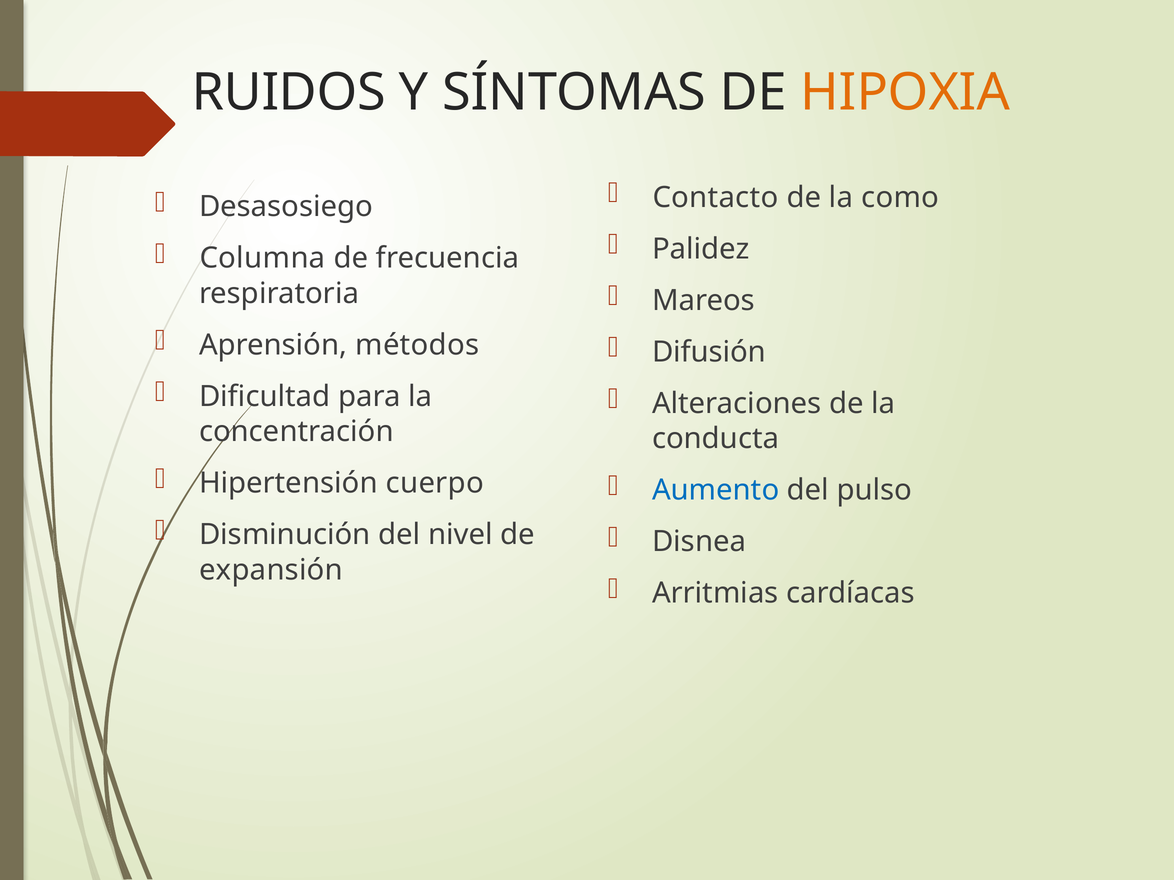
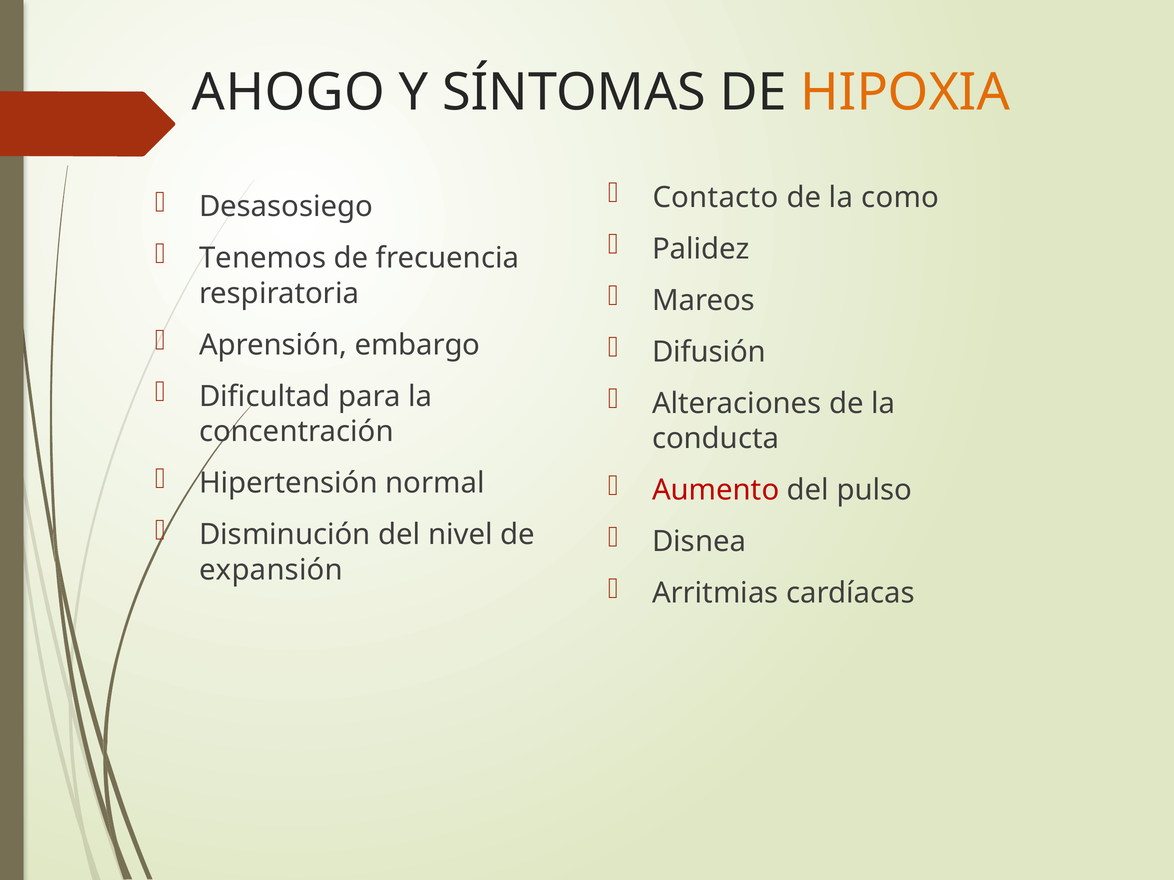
RUIDOS: RUIDOS -> AHOGO
Columna: Columna -> Tenemos
métodos: métodos -> embargo
cuerpo: cuerpo -> normal
Aumento colour: blue -> red
